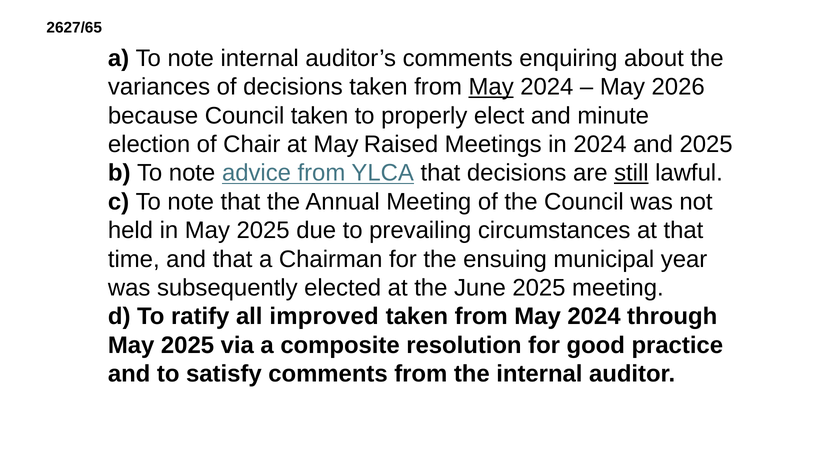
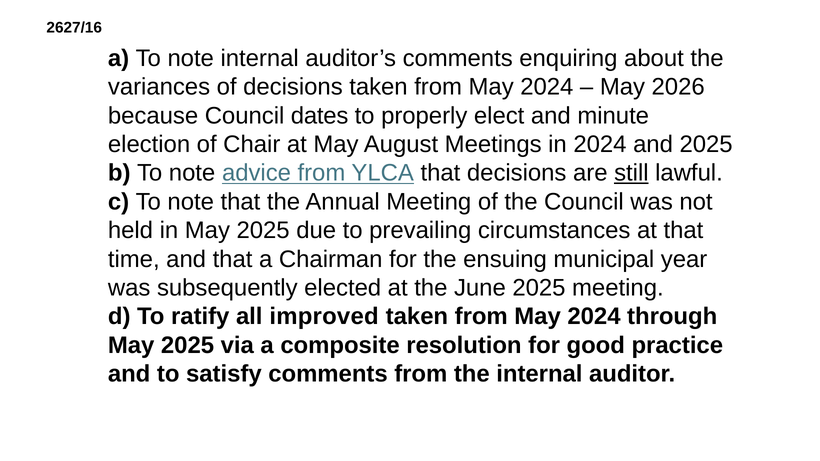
2627/65: 2627/65 -> 2627/16
May at (491, 87) underline: present -> none
Council taken: taken -> dates
Raised: Raised -> August
